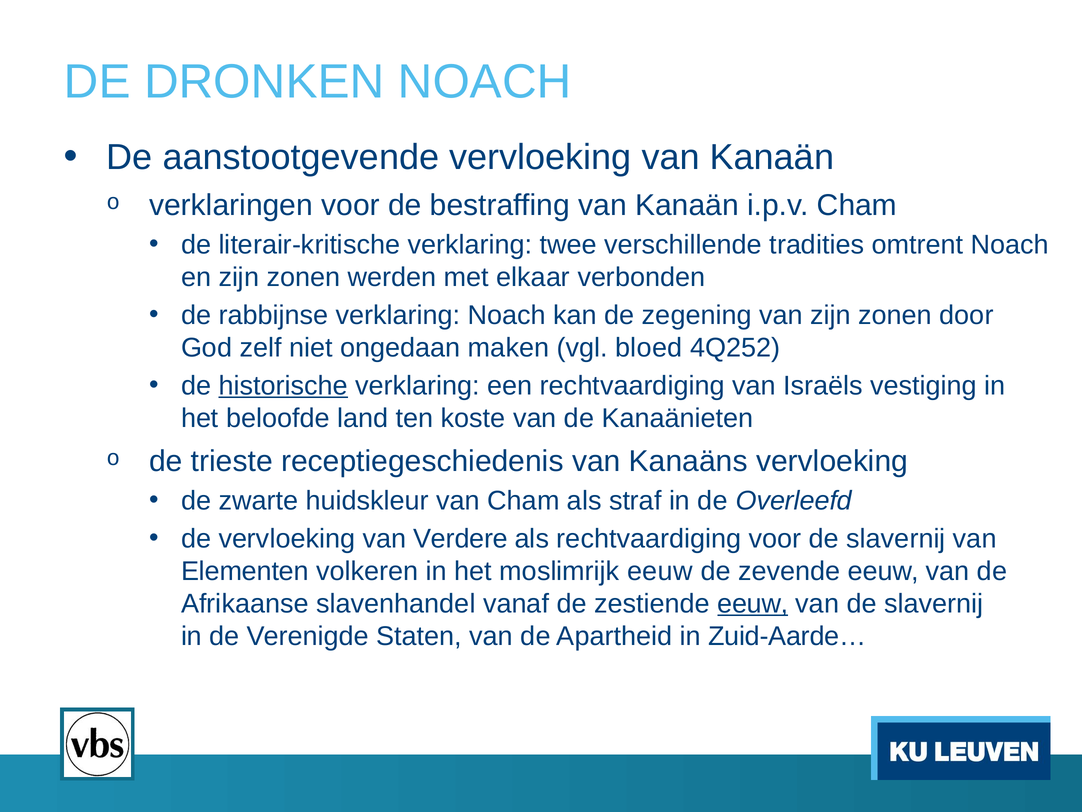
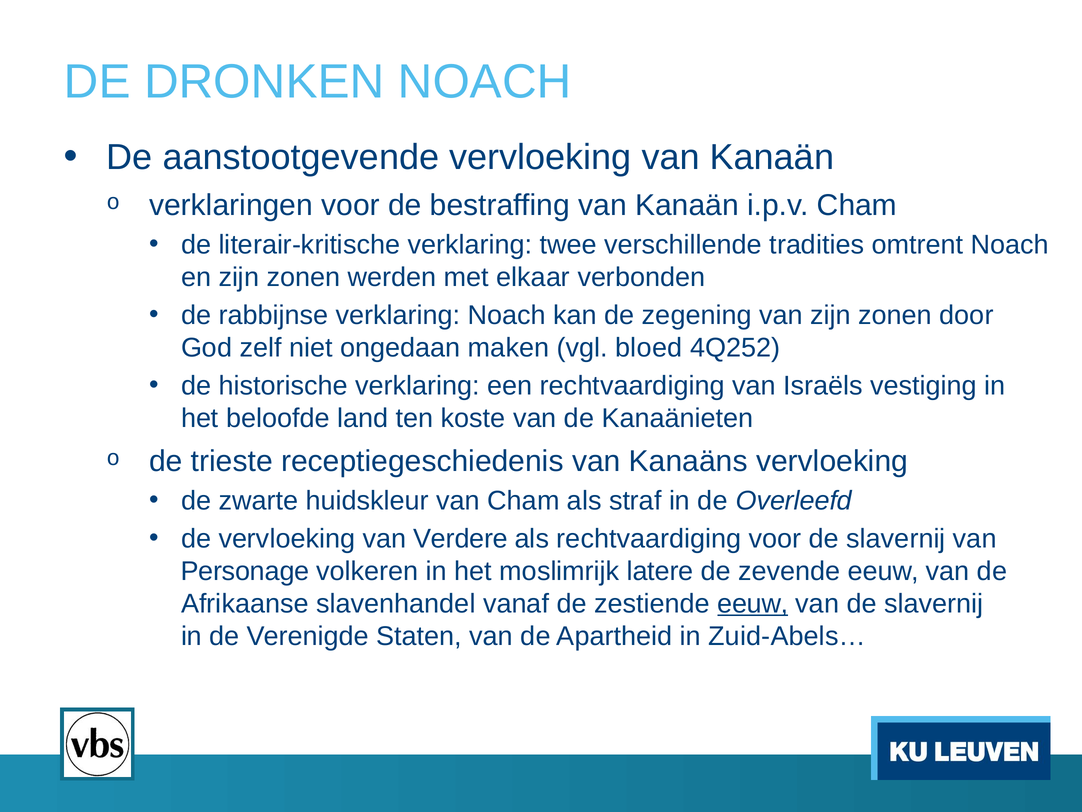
historische underline: present -> none
Elementen: Elementen -> Personage
moslimrijk eeuw: eeuw -> latere
Zuid-Aarde…: Zuid-Aarde… -> Zuid-Abels…
